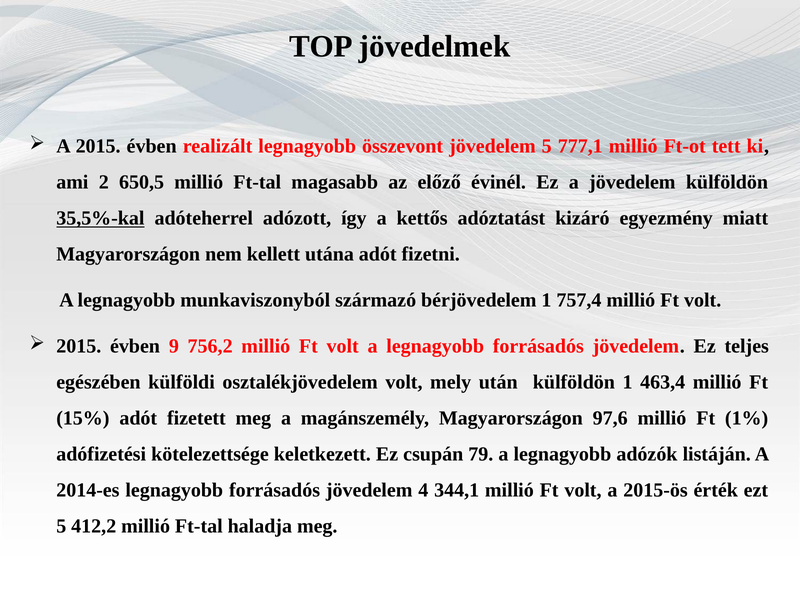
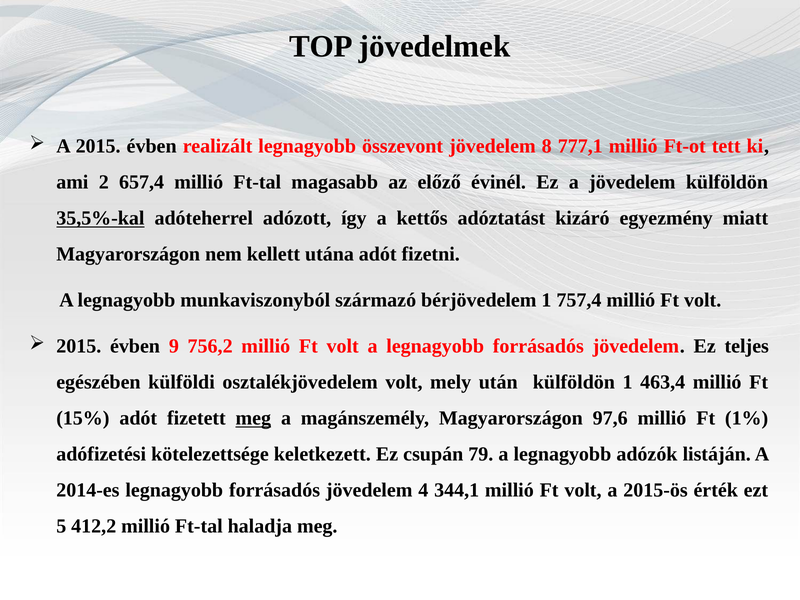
jövedelem 5: 5 -> 8
650,5: 650,5 -> 657,4
meg at (253, 418) underline: none -> present
